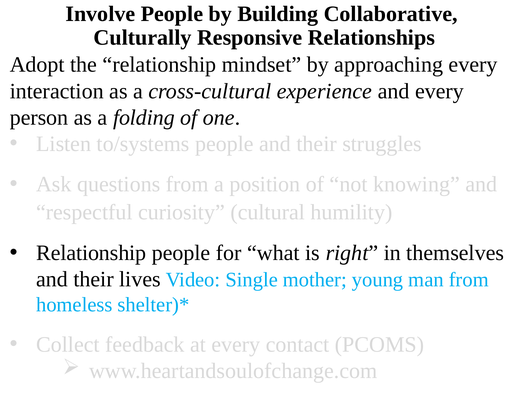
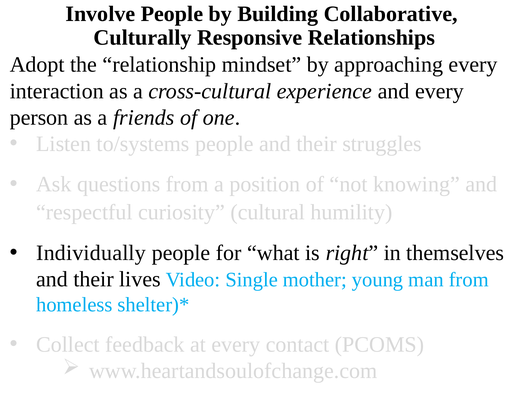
folding: folding -> friends
Relationship at (91, 253): Relationship -> Individually
